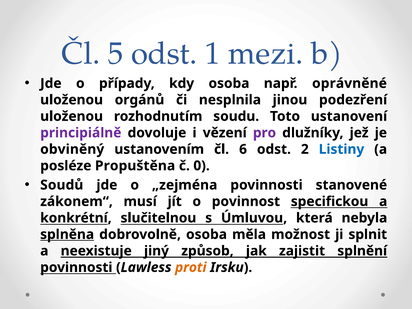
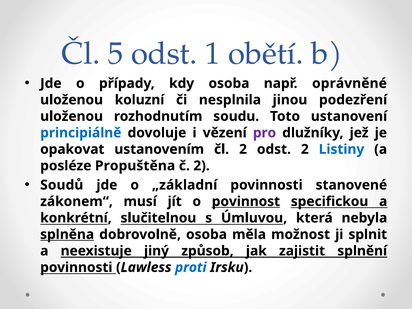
mezi: mezi -> obětí
orgánů: orgánů -> koluzní
principiálně colour: purple -> blue
obviněný: obviněný -> opakovat
čl 6: 6 -> 2
č 0: 0 -> 2
„zejména: „zejména -> „základní
povinnost underline: none -> present
proti colour: orange -> blue
